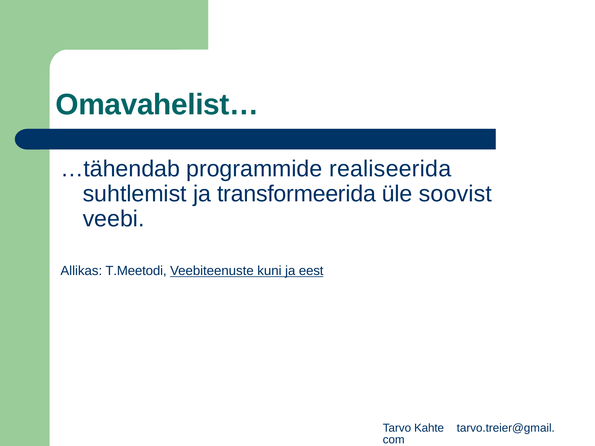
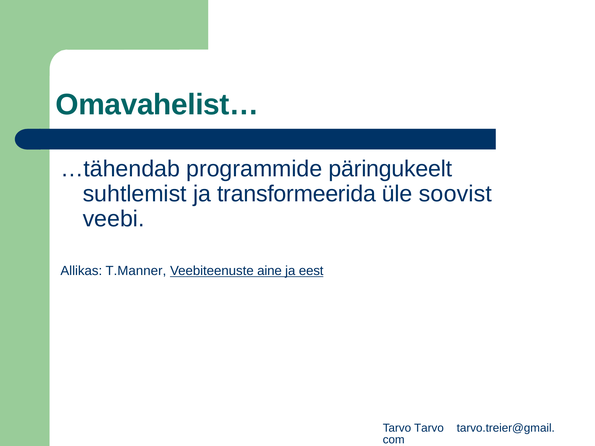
realiseerida: realiseerida -> päringukeelt
T.Meetodi: T.Meetodi -> T.Manner
kuni: kuni -> aine
Tarvo Kahte: Kahte -> Tarvo
